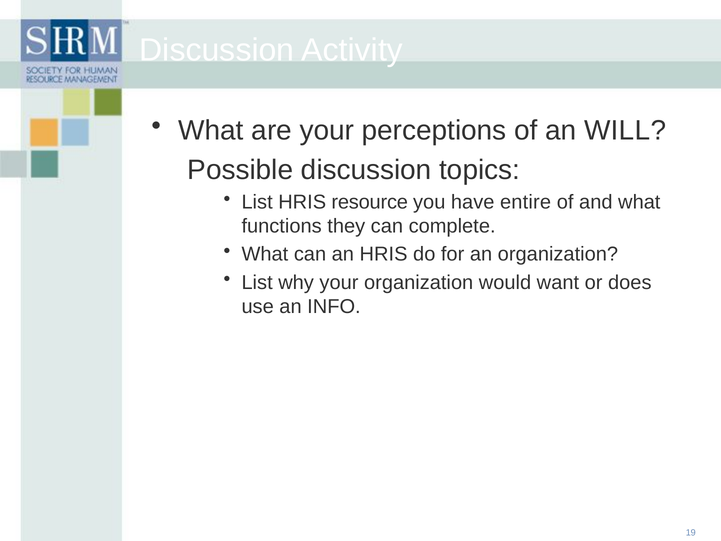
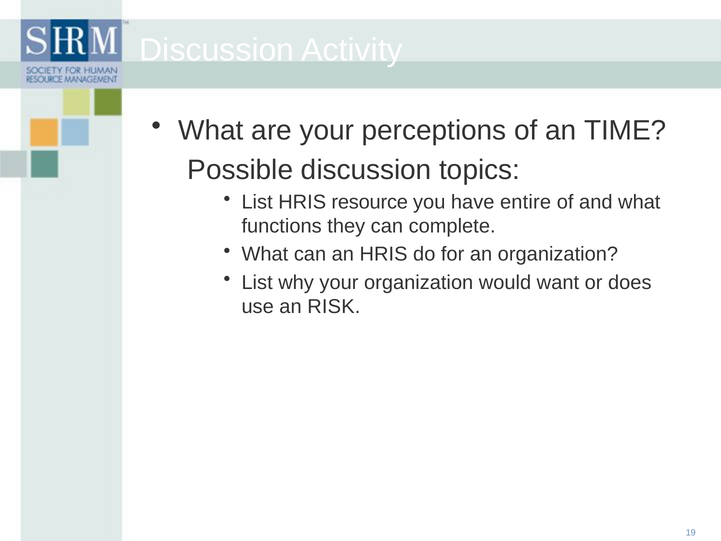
WILL: WILL -> TIME
INFO: INFO -> RISK
